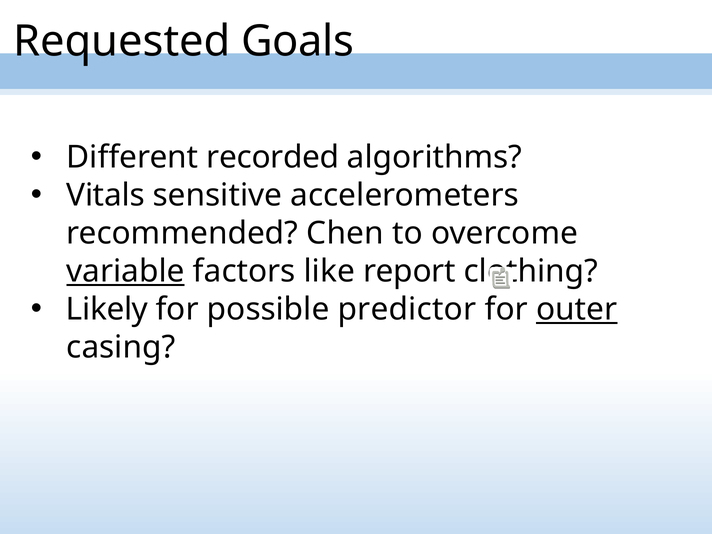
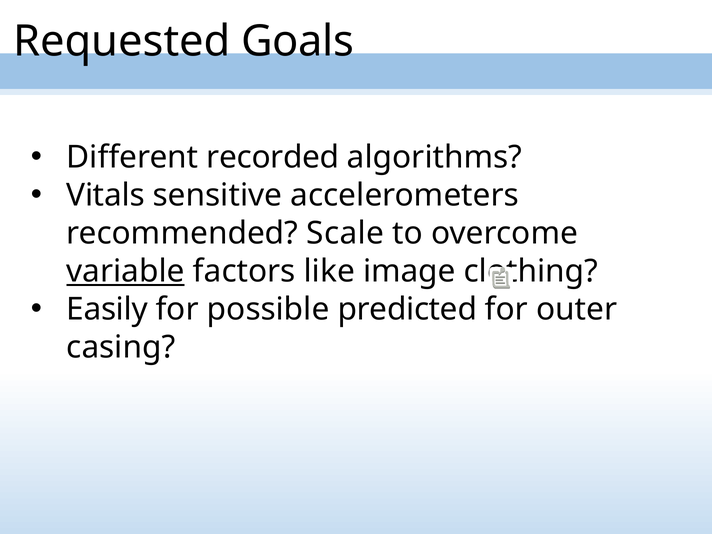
Chen: Chen -> Scale
report: report -> image
Likely: Likely -> Easily
predictor: predictor -> predicted
outer underline: present -> none
